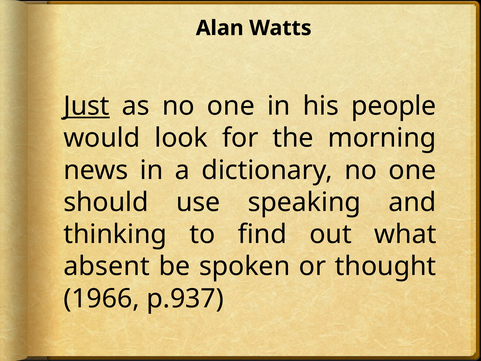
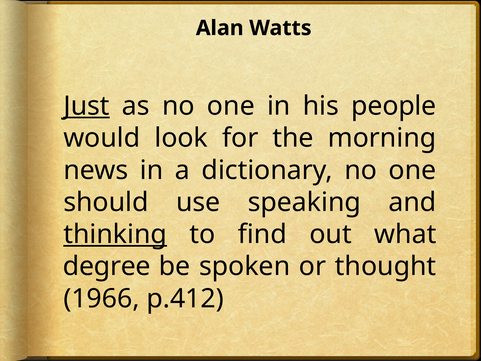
thinking underline: none -> present
absent: absent -> degree
p.937: p.937 -> p.412
